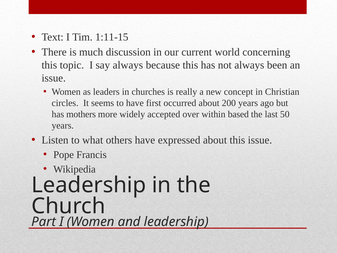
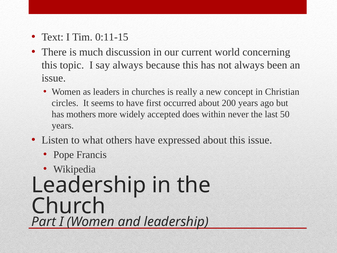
1:11-15: 1:11-15 -> 0:11-15
over: over -> does
based: based -> never
